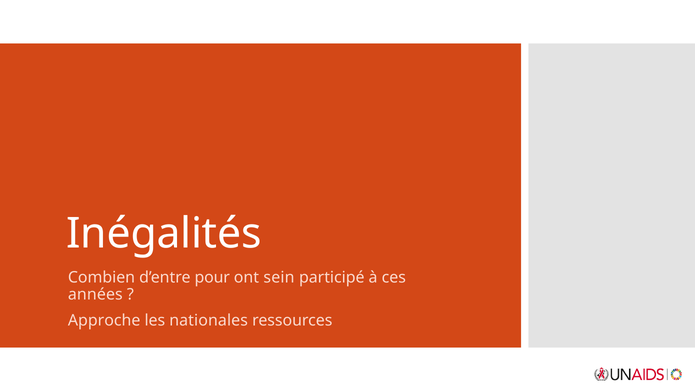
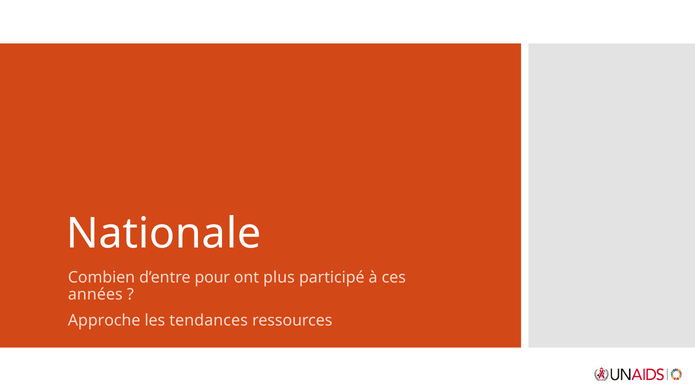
Inégalités: Inégalités -> Nationale
sein: sein -> plus
nationales: nationales -> tendances
